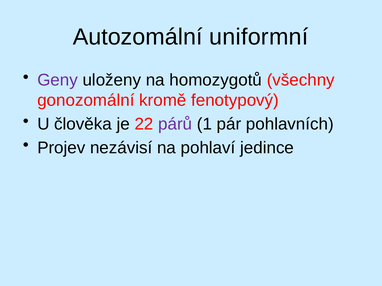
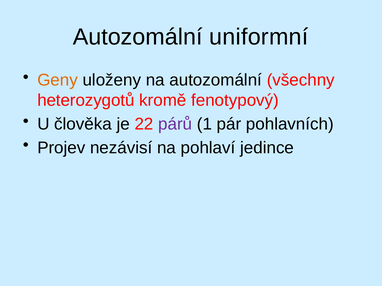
Geny colour: purple -> orange
na homozygotů: homozygotů -> autozomální
gonozomální: gonozomální -> heterozygotů
